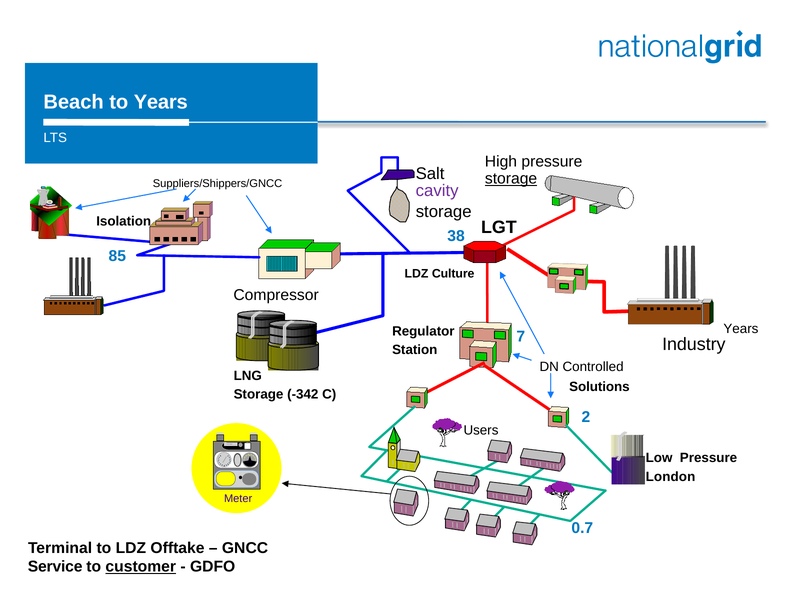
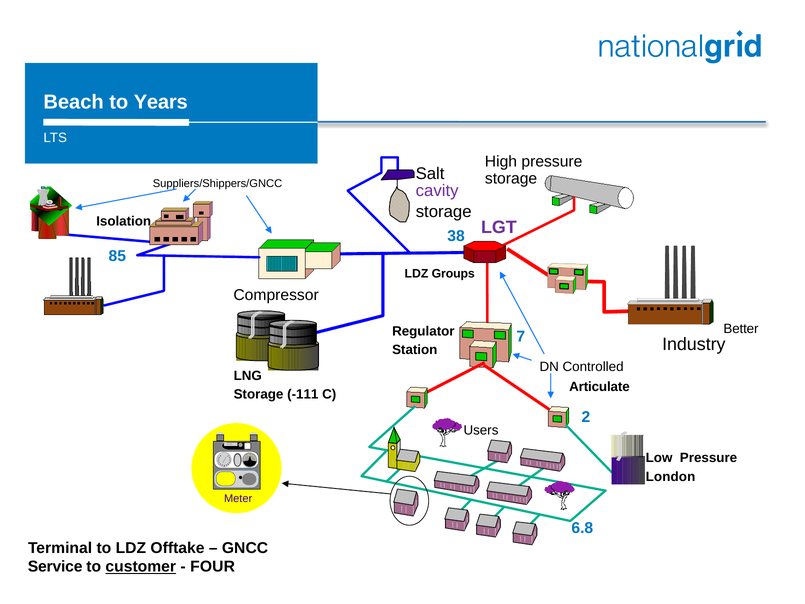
storage at (511, 179) underline: present -> none
LGT colour: black -> purple
Culture: Culture -> Groups
Years at (741, 329): Years -> Better
Solutions: Solutions -> Articulate
-342: -342 -> -111
0.7: 0.7 -> 6.8
GDFO: GDFO -> FOUR
